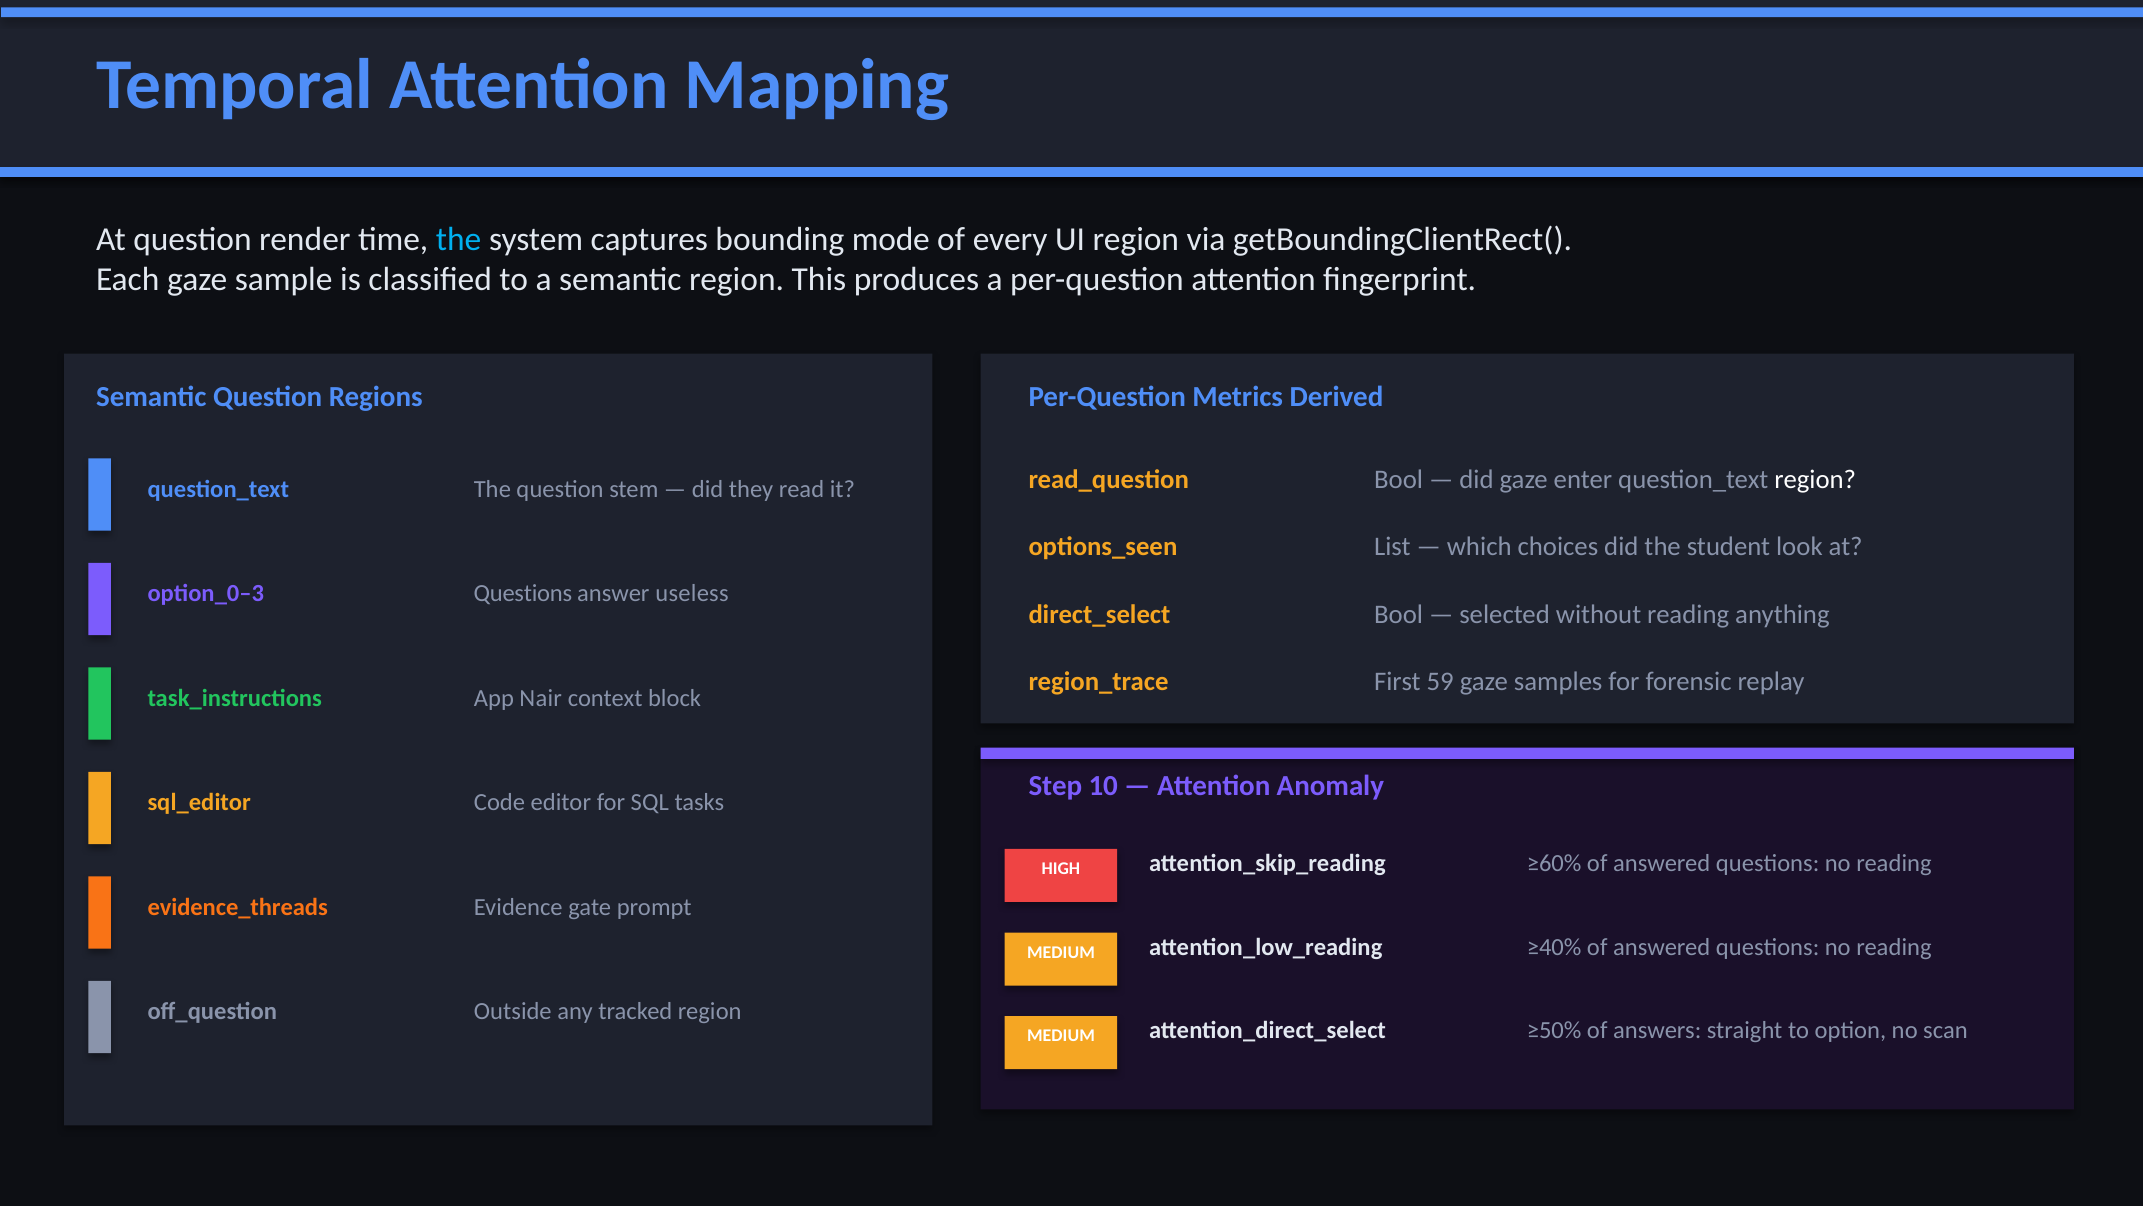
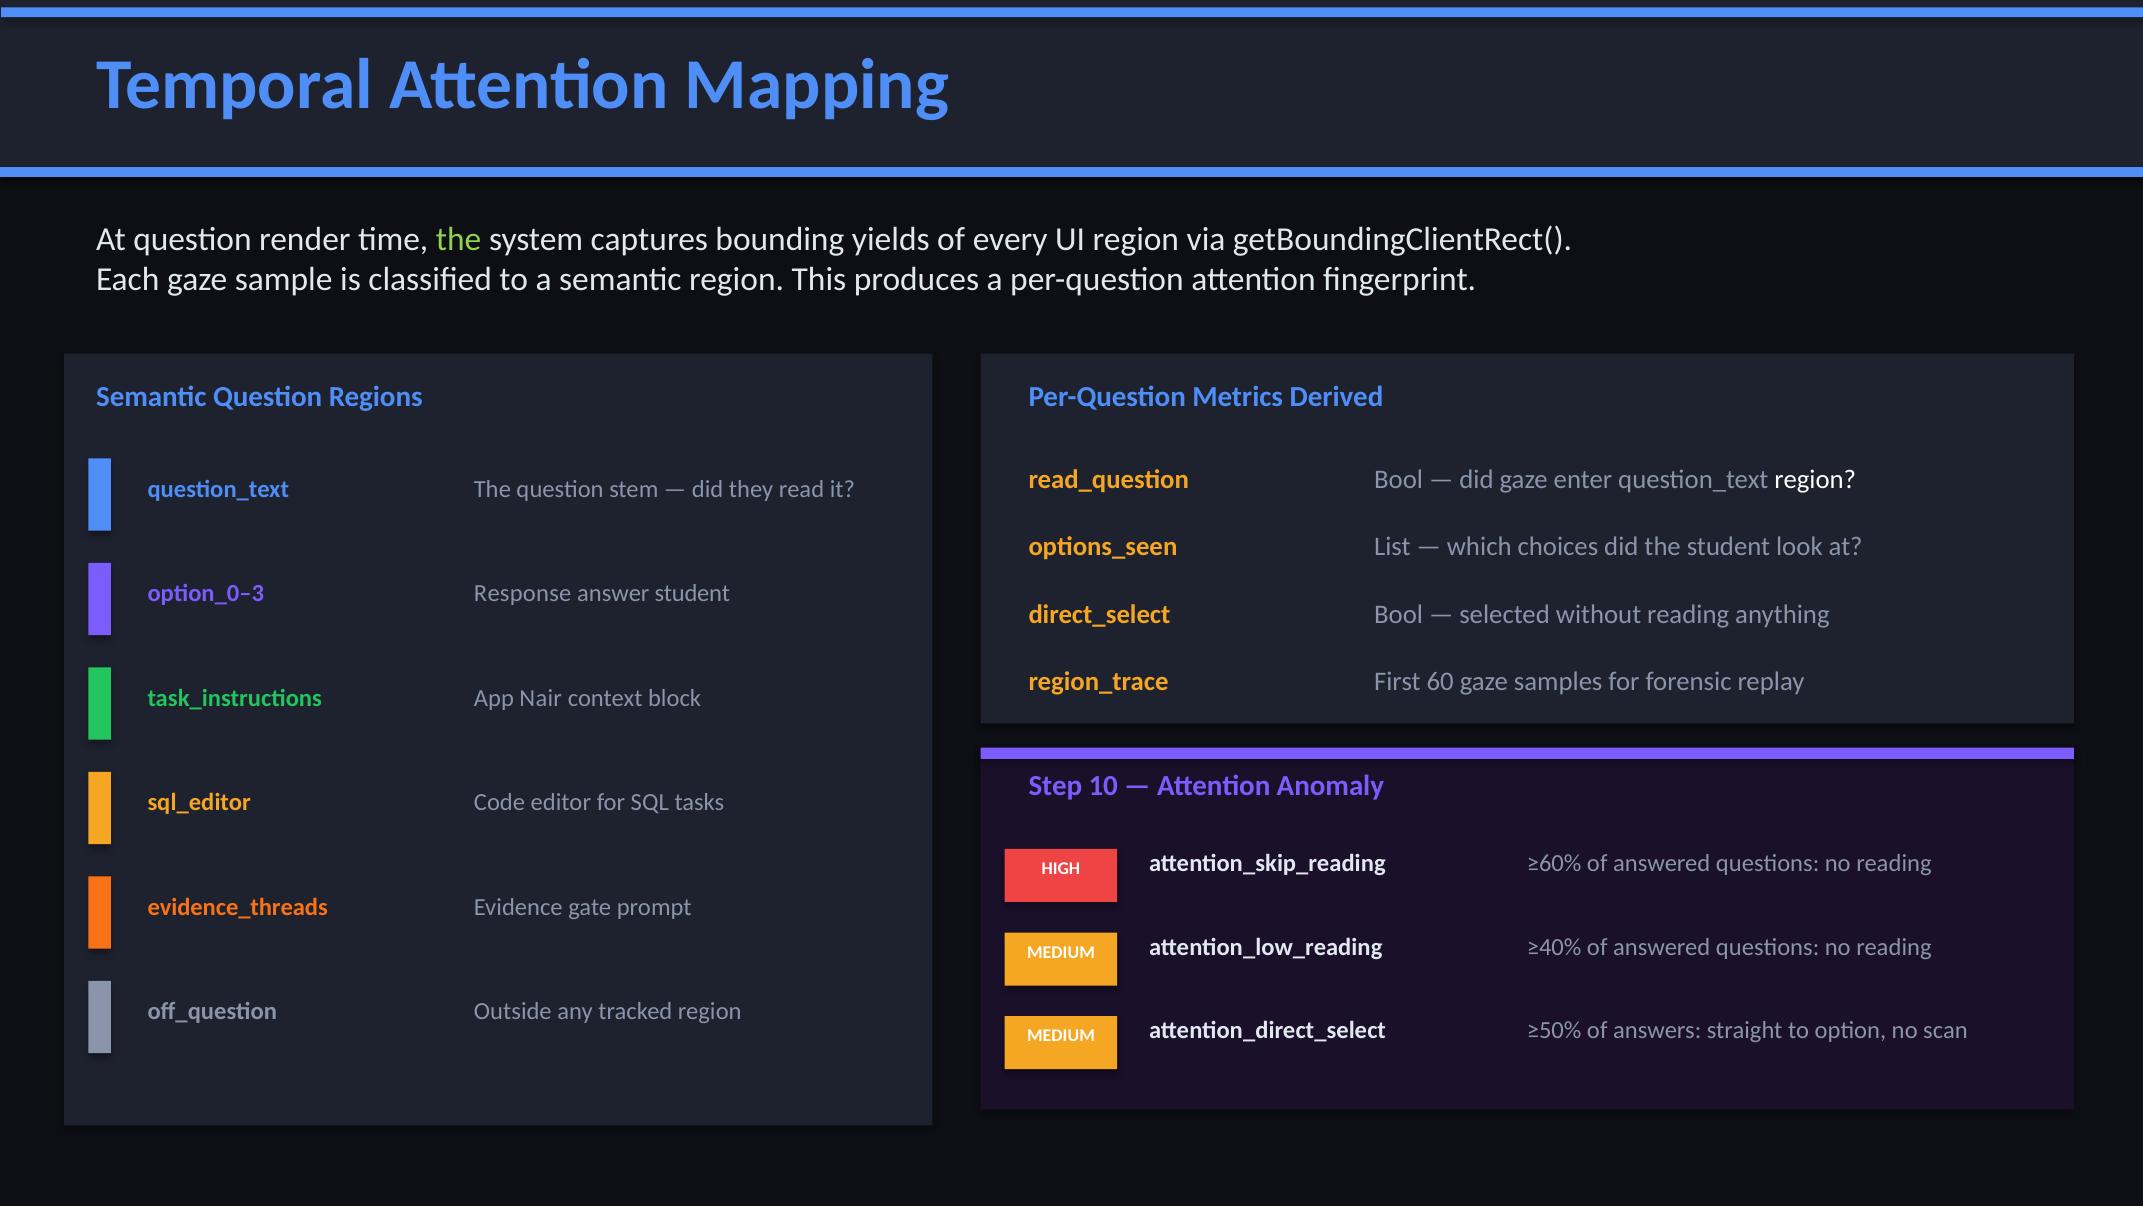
the at (459, 239) colour: light blue -> light green
mode: mode -> yields
option_0–3 Questions: Questions -> Response
answer useless: useless -> student
59: 59 -> 60
